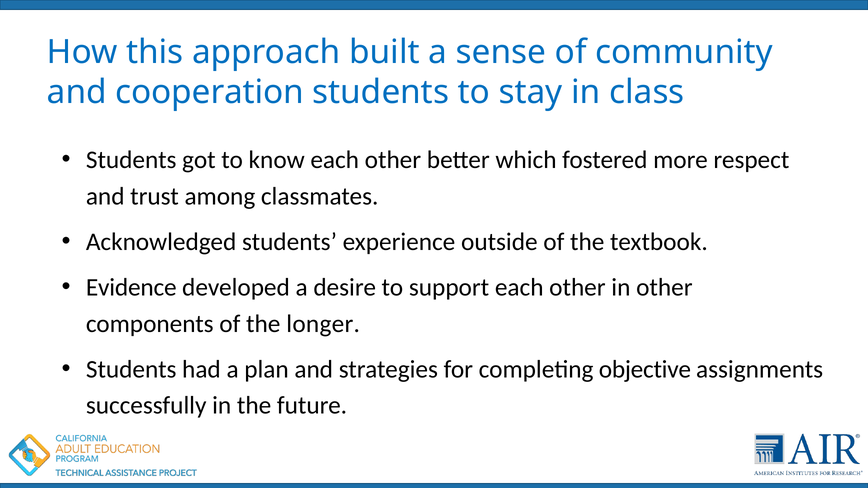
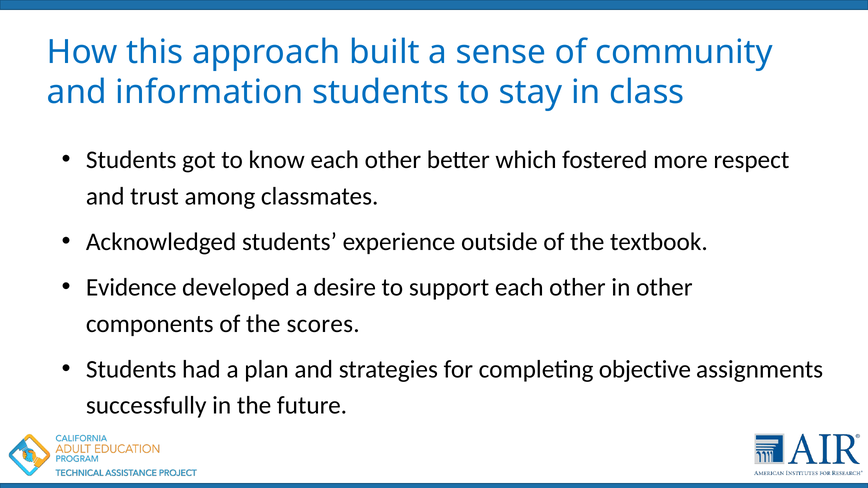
cooperation: cooperation -> information
longer: longer -> scores
